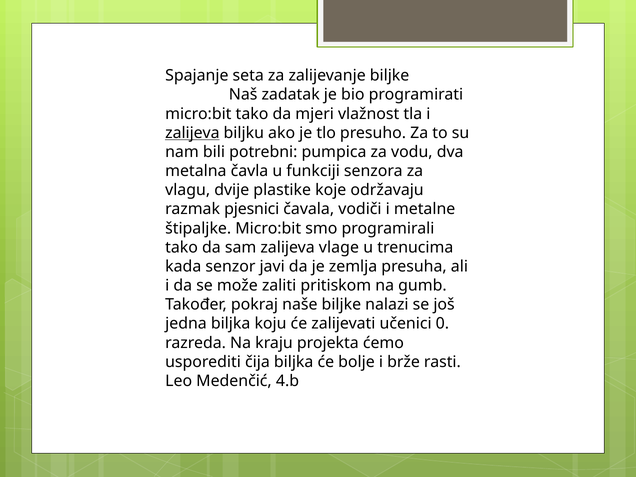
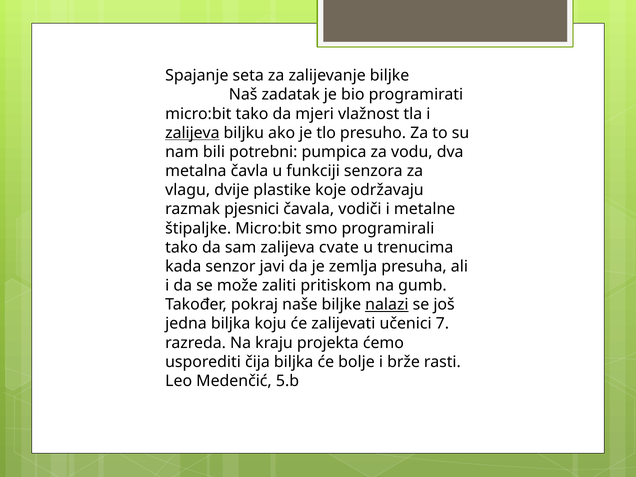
vlage: vlage -> cvate
nalazi underline: none -> present
0: 0 -> 7
4.b: 4.b -> 5.b
